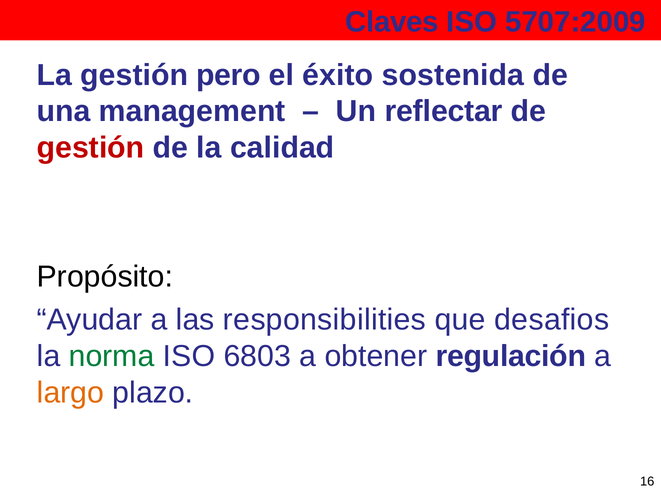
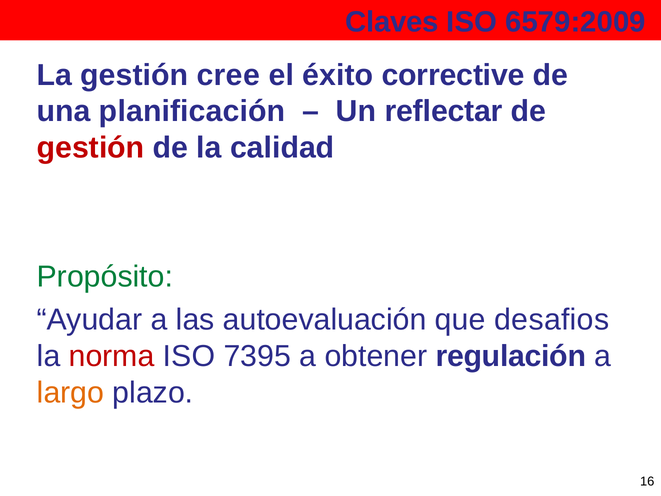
5707:2009: 5707:2009 -> 6579:2009
pero: pero -> cree
sostenida: sostenida -> corrective
management: management -> planificación
Propósito colour: black -> green
responsibilities: responsibilities -> autoevaluación
norma colour: green -> red
6803: 6803 -> 7395
